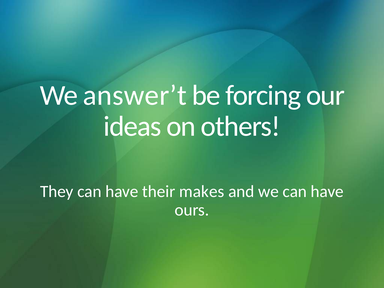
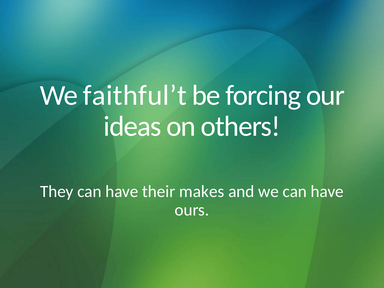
answer’t: answer’t -> faithful’t
